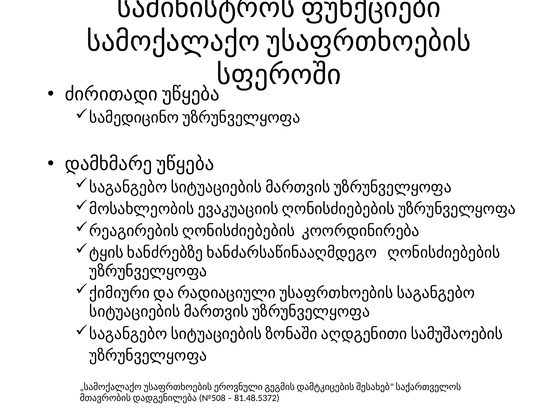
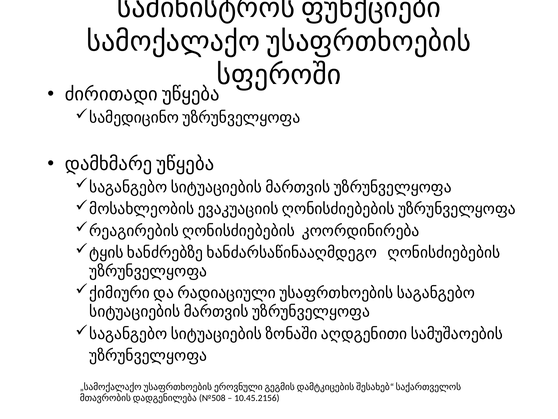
81.48.5372: 81.48.5372 -> 10.45.2156
